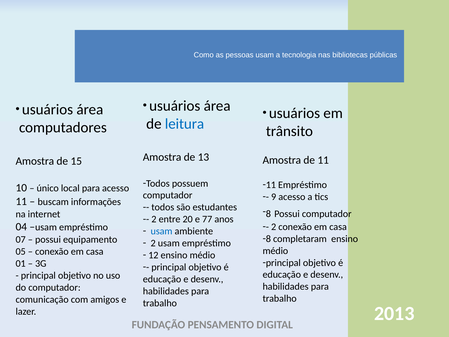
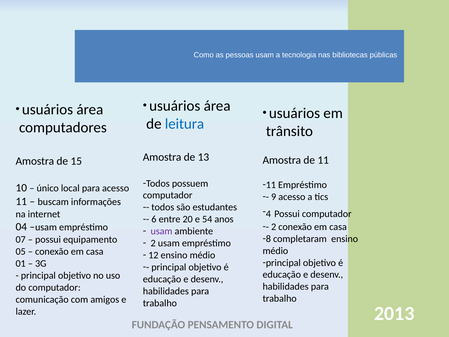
8: 8 -> 4
2 at (154, 219): 2 -> 6
77: 77 -> 54
usam at (162, 231) colour: blue -> purple
